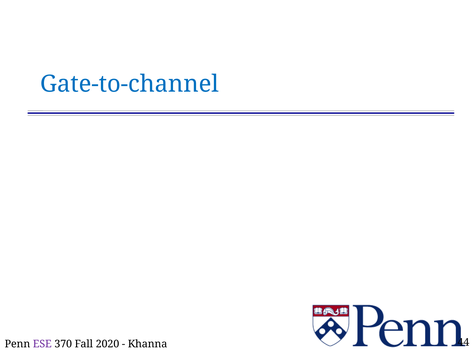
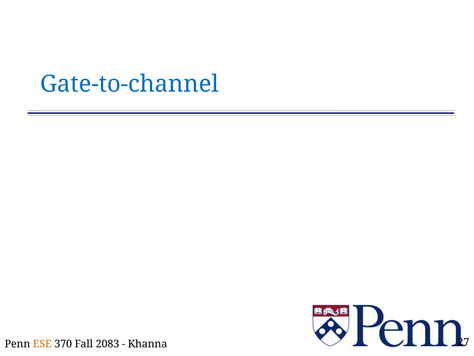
ESE colour: purple -> orange
2020: 2020 -> 2083
44: 44 -> 27
